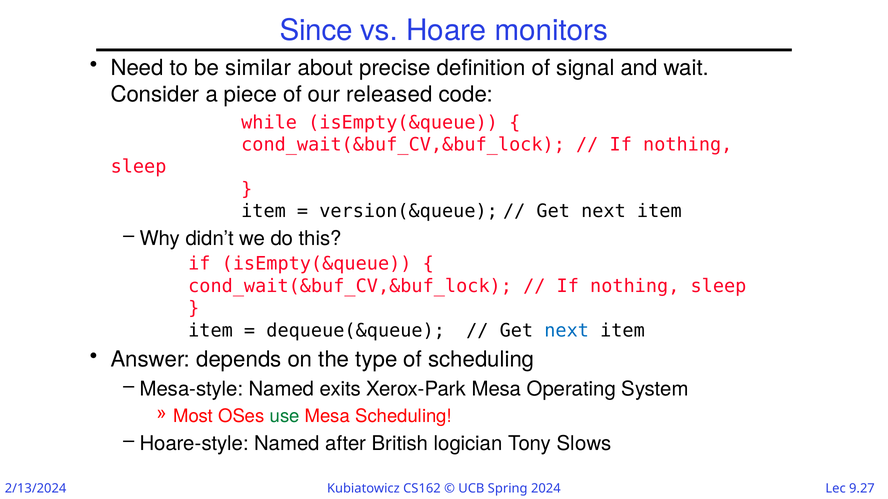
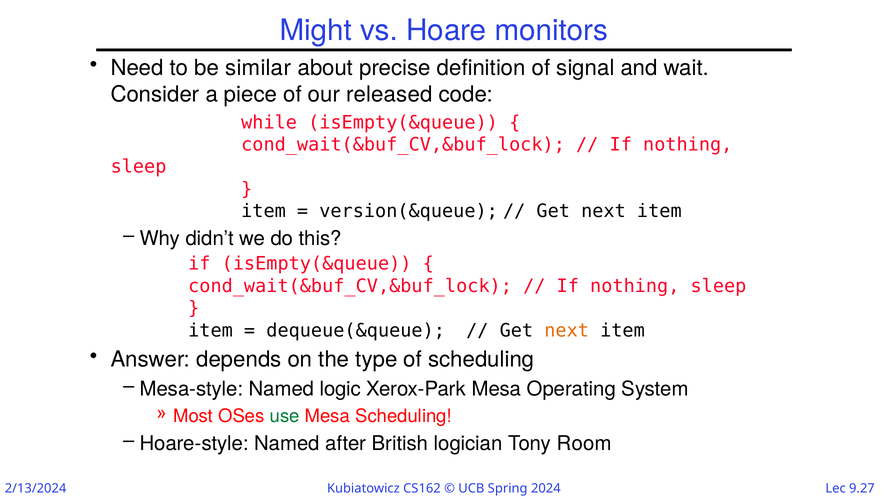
Since: Since -> Might
next at (567, 331) colour: blue -> orange
exits: exits -> logic
Slows: Slows -> Room
